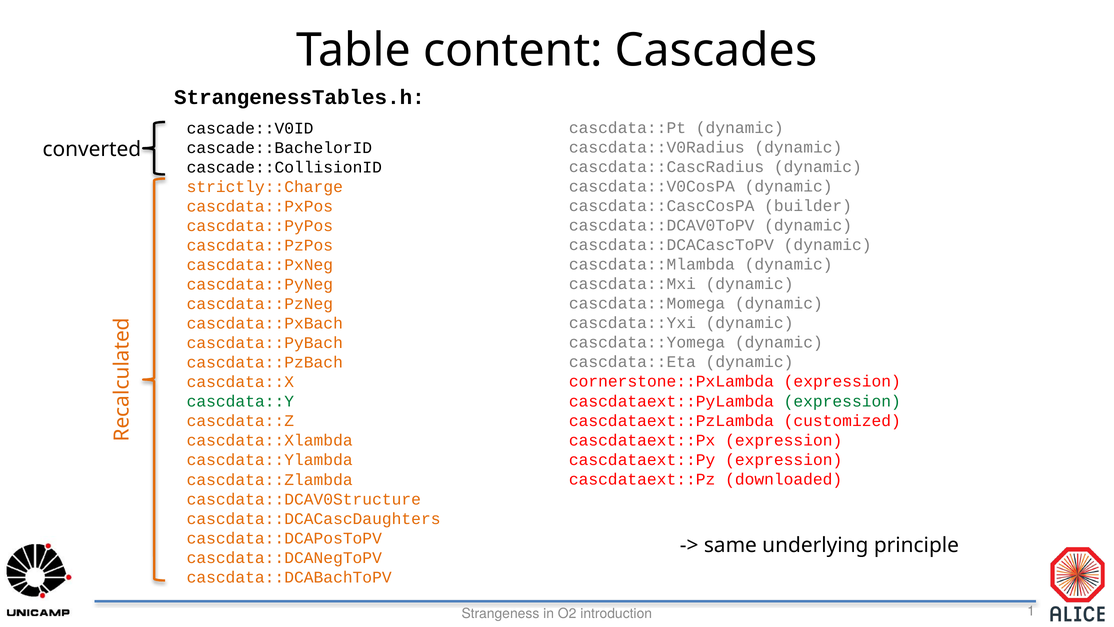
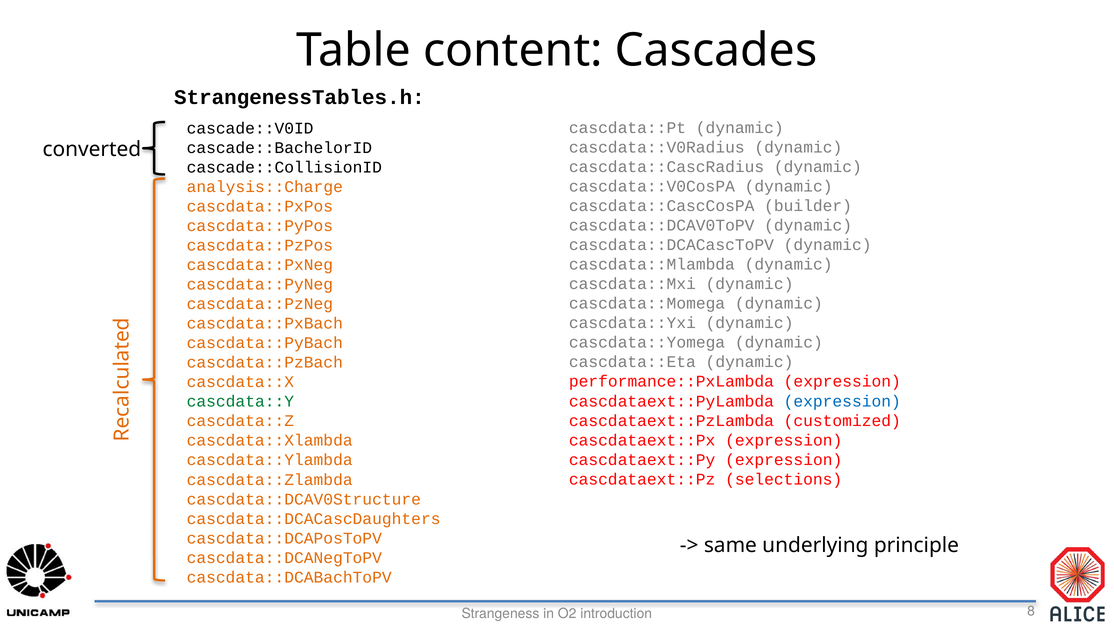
strictly::Charge: strictly::Charge -> analysis::Charge
cornerstone::PxLambda: cornerstone::PxLambda -> performance::PxLambda
expression at (842, 401) colour: green -> blue
downloaded: downloaded -> selections
1: 1 -> 8
